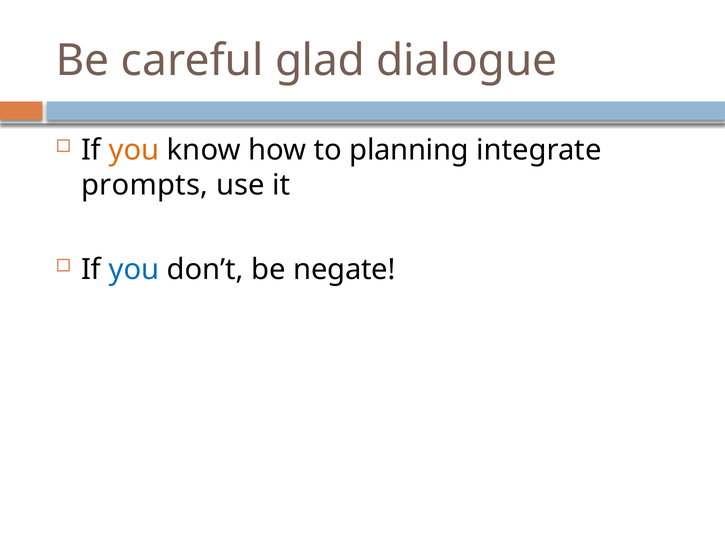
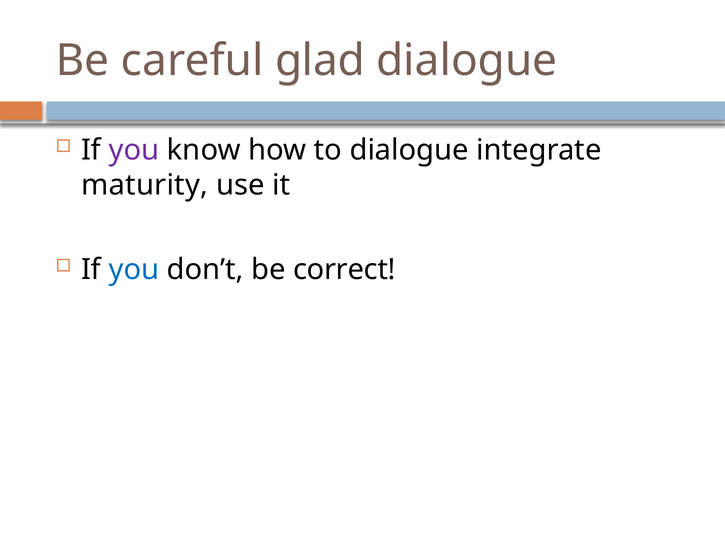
you at (134, 150) colour: orange -> purple
to planning: planning -> dialogue
prompts: prompts -> maturity
negate: negate -> correct
